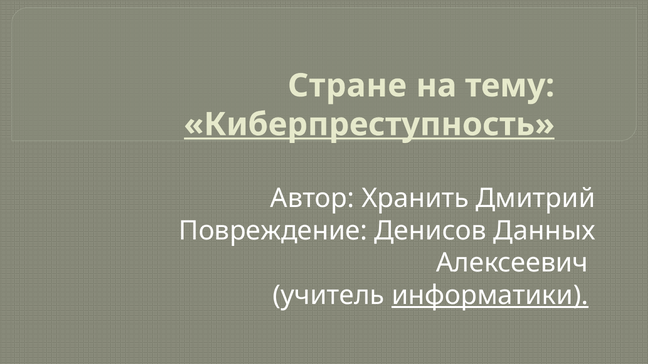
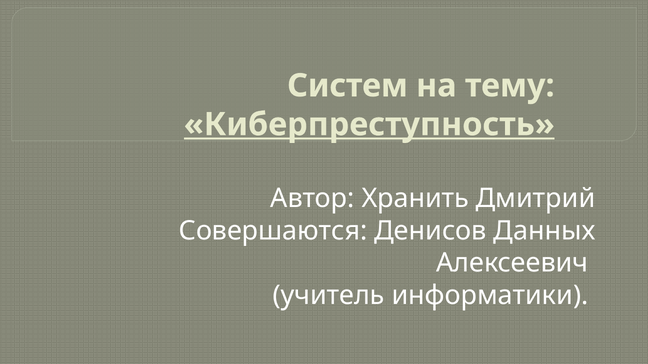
Стране: Стране -> Систем
Повреждение: Повреждение -> Совершаются
информатики underline: present -> none
